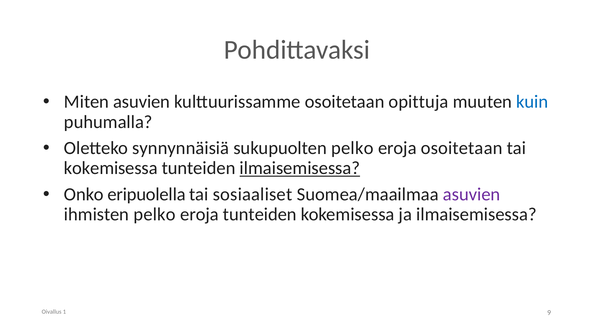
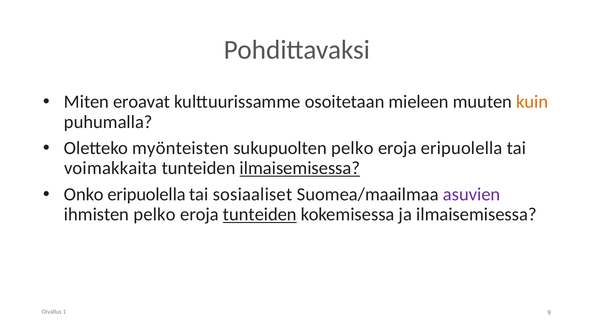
Miten asuvien: asuvien -> eroavat
opittuja: opittuja -> mieleen
kuin colour: blue -> orange
synnynnäisiä: synnynnäisiä -> myönteisten
eroja osoitetaan: osoitetaan -> eripuolella
kokemisessa at (111, 168): kokemisessa -> voimakkaita
tunteiden at (260, 215) underline: none -> present
